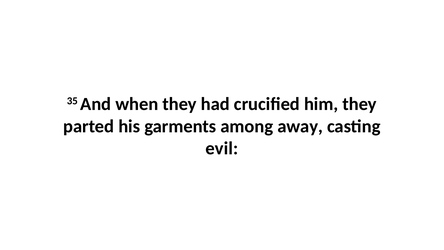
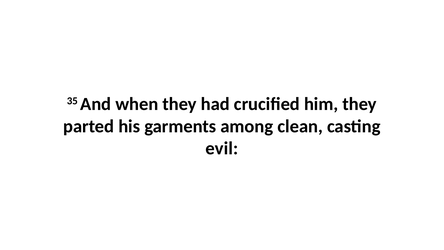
away: away -> clean
